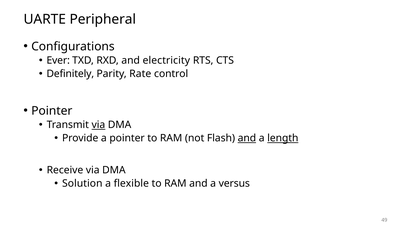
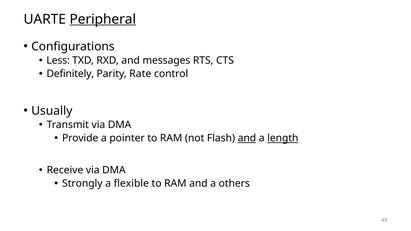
Peripheral underline: none -> present
Ever: Ever -> Less
electricity: electricity -> messages
Pointer at (52, 111): Pointer -> Usually
via at (98, 125) underline: present -> none
Solution: Solution -> Strongly
versus: versus -> others
